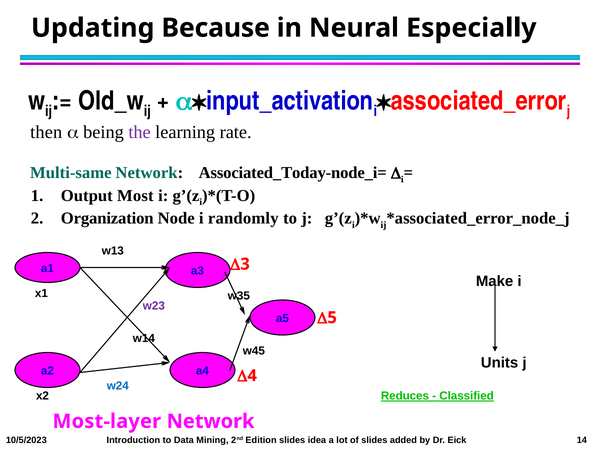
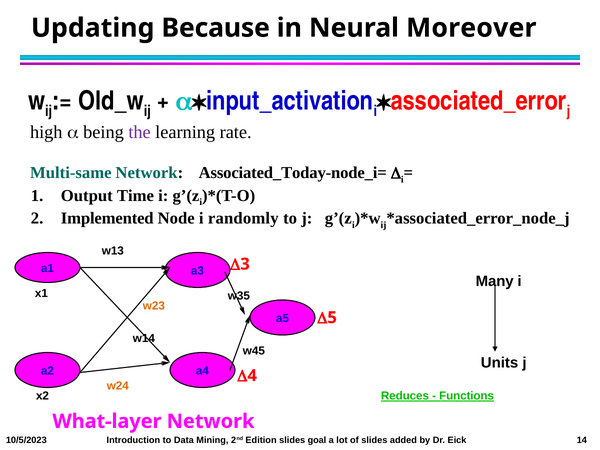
Especially: Especially -> Moreover
then: then -> high
Most: Most -> Time
Organization: Organization -> Implemented
Make: Make -> Many
w23 colour: purple -> orange
w24 colour: blue -> orange
Classified: Classified -> Functions
Most-layer: Most-layer -> What-layer
idea: idea -> goal
